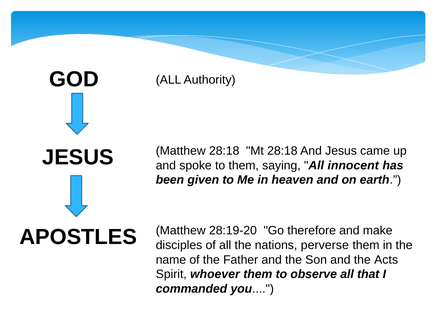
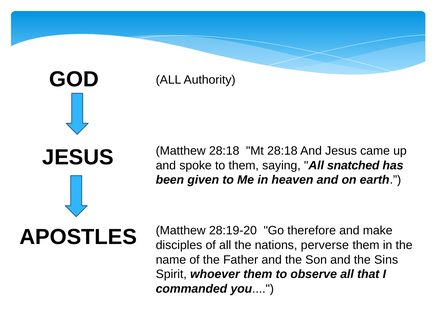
innocent: innocent -> snatched
Acts: Acts -> Sins
